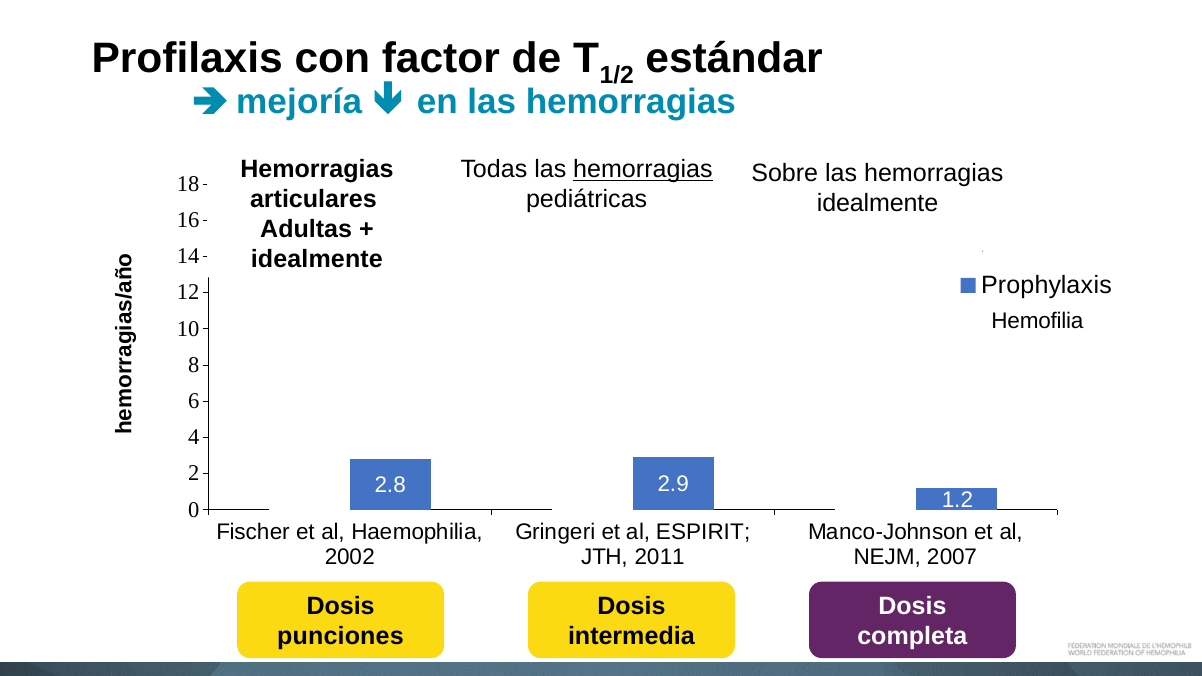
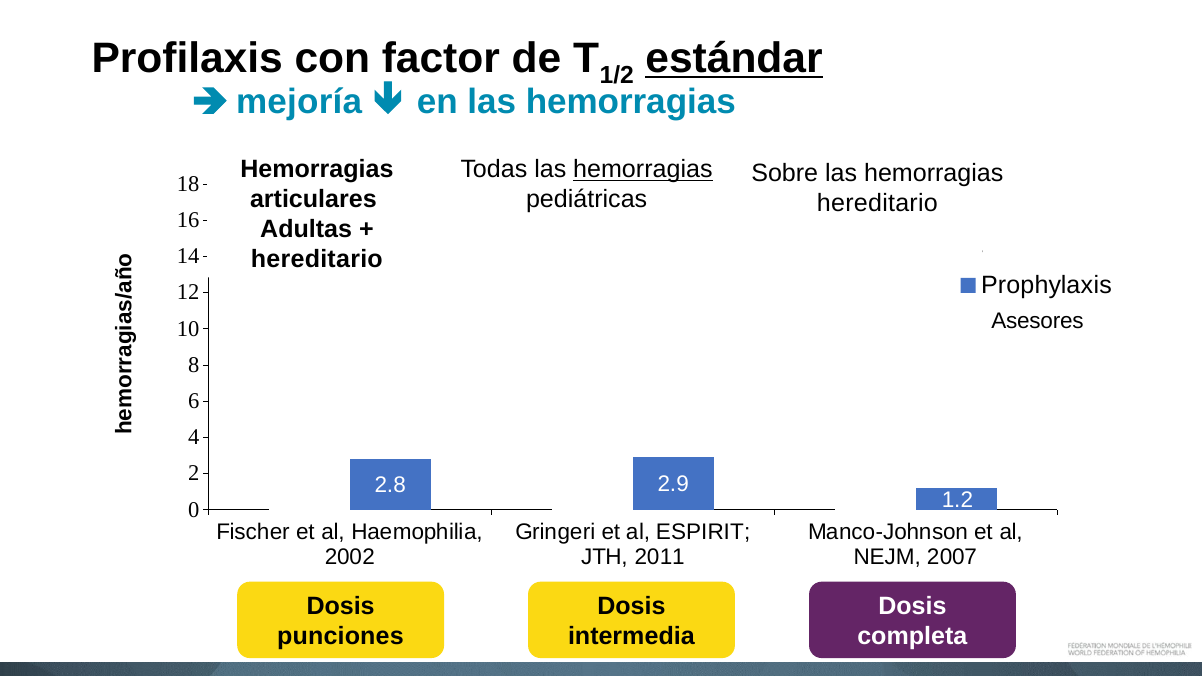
estándar underline: none -> present
idealmente at (878, 203): idealmente -> hereditario
idealmente at (317, 260): idealmente -> hereditario
Hemofilia: Hemofilia -> Asesores
